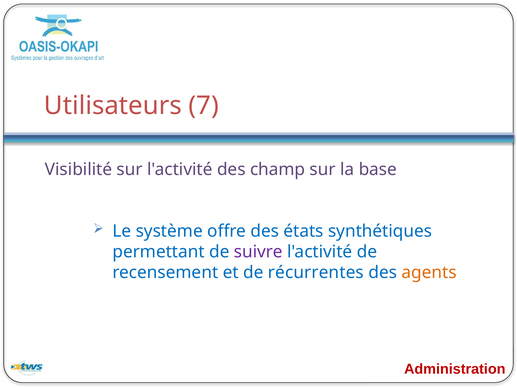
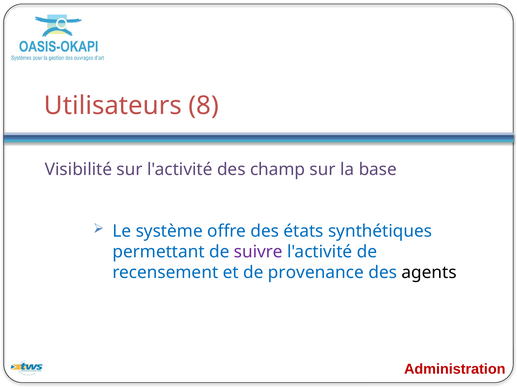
7: 7 -> 8
récurrentes: récurrentes -> provenance
agents colour: orange -> black
